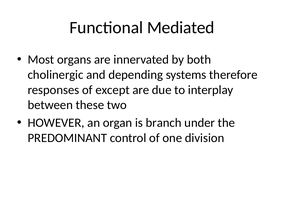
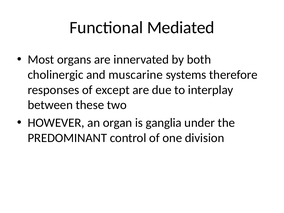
depending: depending -> muscarine
branch: branch -> ganglia
